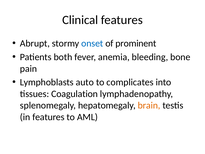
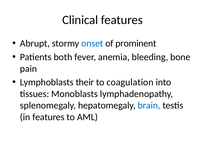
auto: auto -> their
complicates: complicates -> coagulation
Coagulation: Coagulation -> Monoblasts
brain colour: orange -> blue
